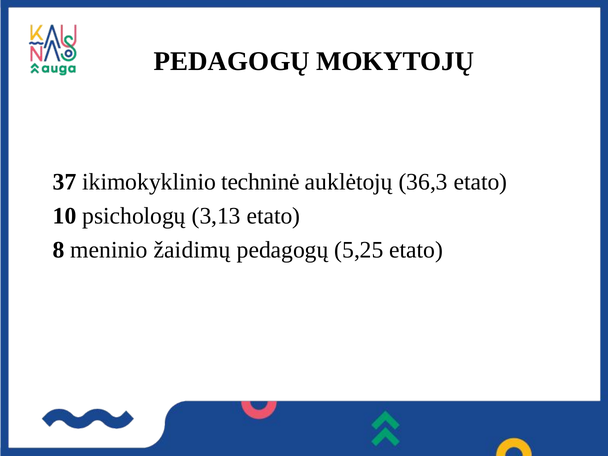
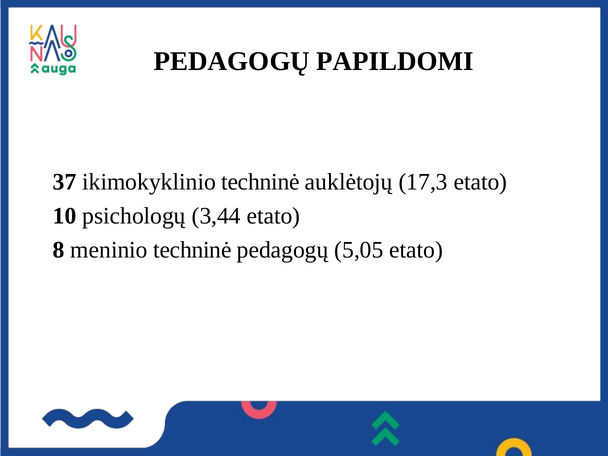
MOKYTOJŲ: MOKYTOJŲ -> PAPILDOMI
36,3: 36,3 -> 17,3
3,13: 3,13 -> 3,44
meninio žaidimų: žaidimų -> techninė
5,25: 5,25 -> 5,05
